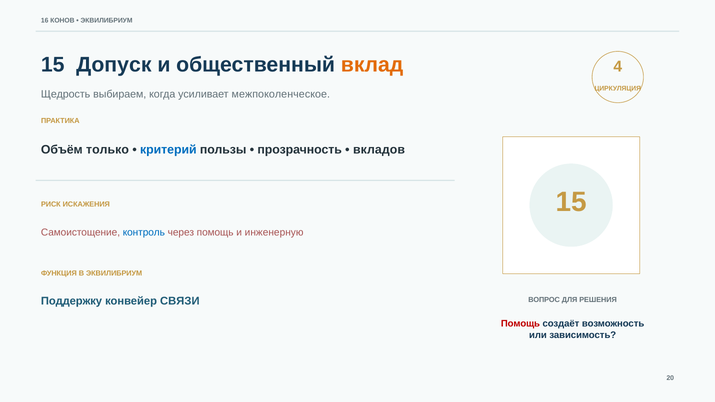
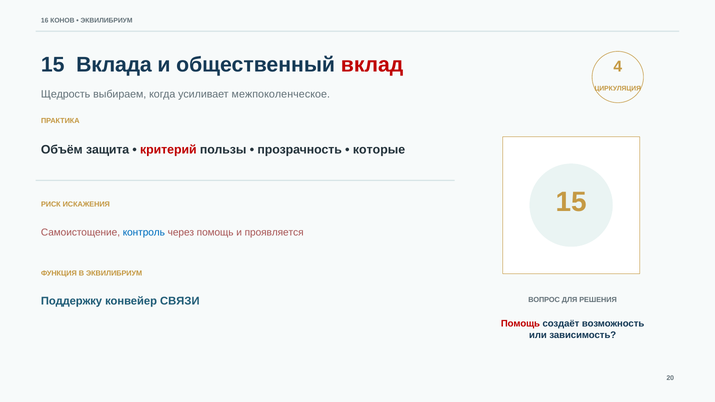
Допуск: Допуск -> Вклада
вклад colour: orange -> red
только: только -> защита
критерий colour: blue -> red
вкладов: вкладов -> которые
инженерную: инженерную -> проявляется
